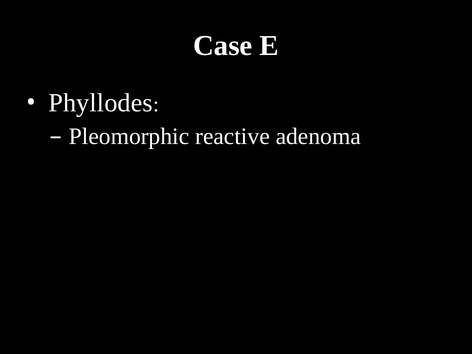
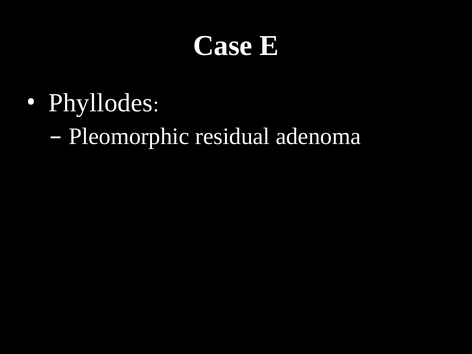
reactive: reactive -> residual
